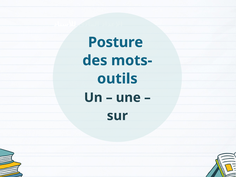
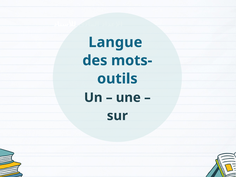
Posture: Posture -> Langue
